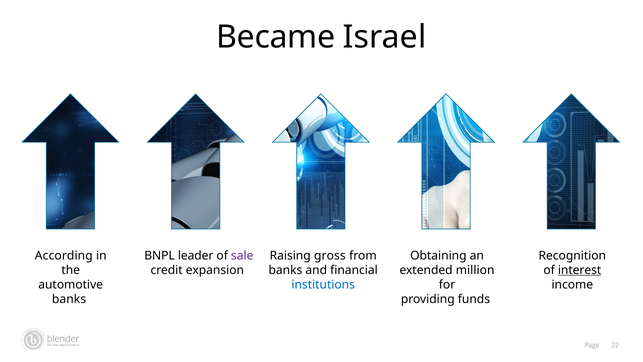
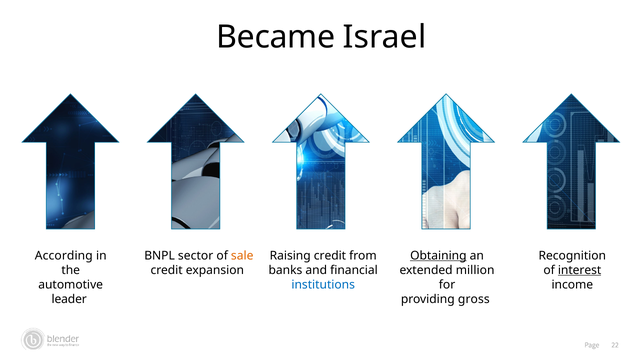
leader: leader -> sector
sale colour: purple -> orange
Raising gross: gross -> credit
Obtaining underline: none -> present
banks at (69, 299): banks -> leader
funds: funds -> gross
